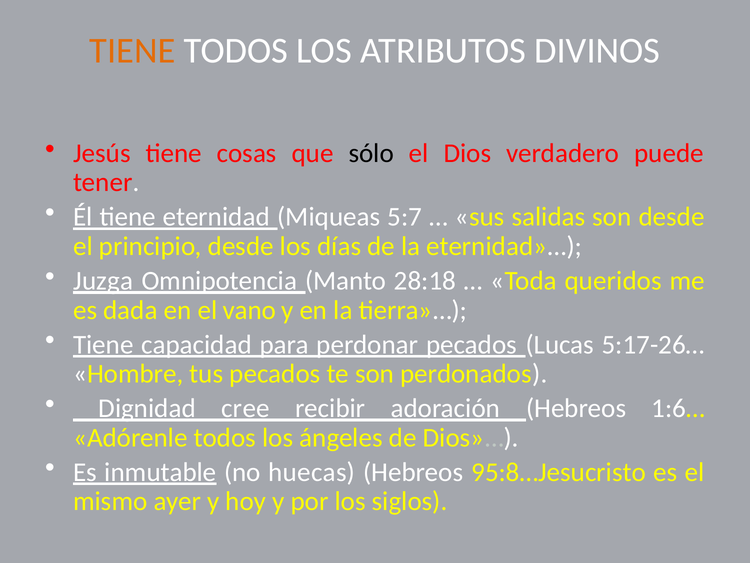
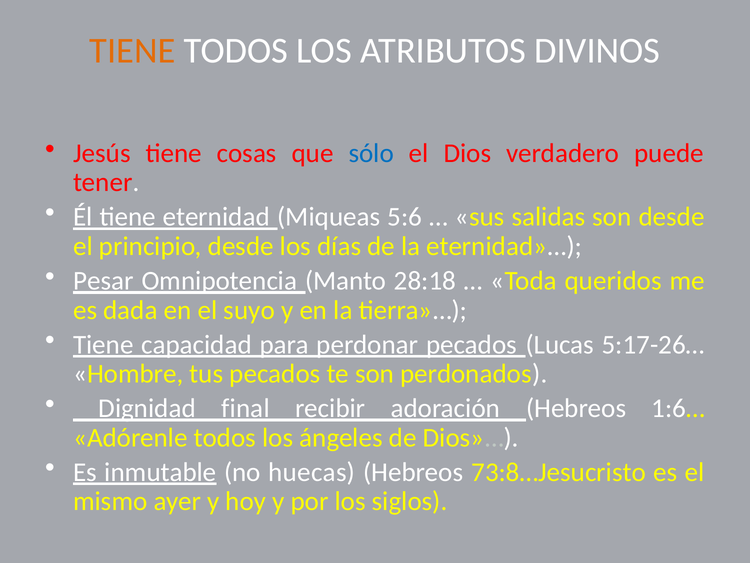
sólo colour: black -> blue
5:7: 5:7 -> 5:6
Juzga: Juzga -> Pesar
vano: vano -> suyo
cree: cree -> final
95:8…Jesucristo: 95:8…Jesucristo -> 73:8…Jesucristo
